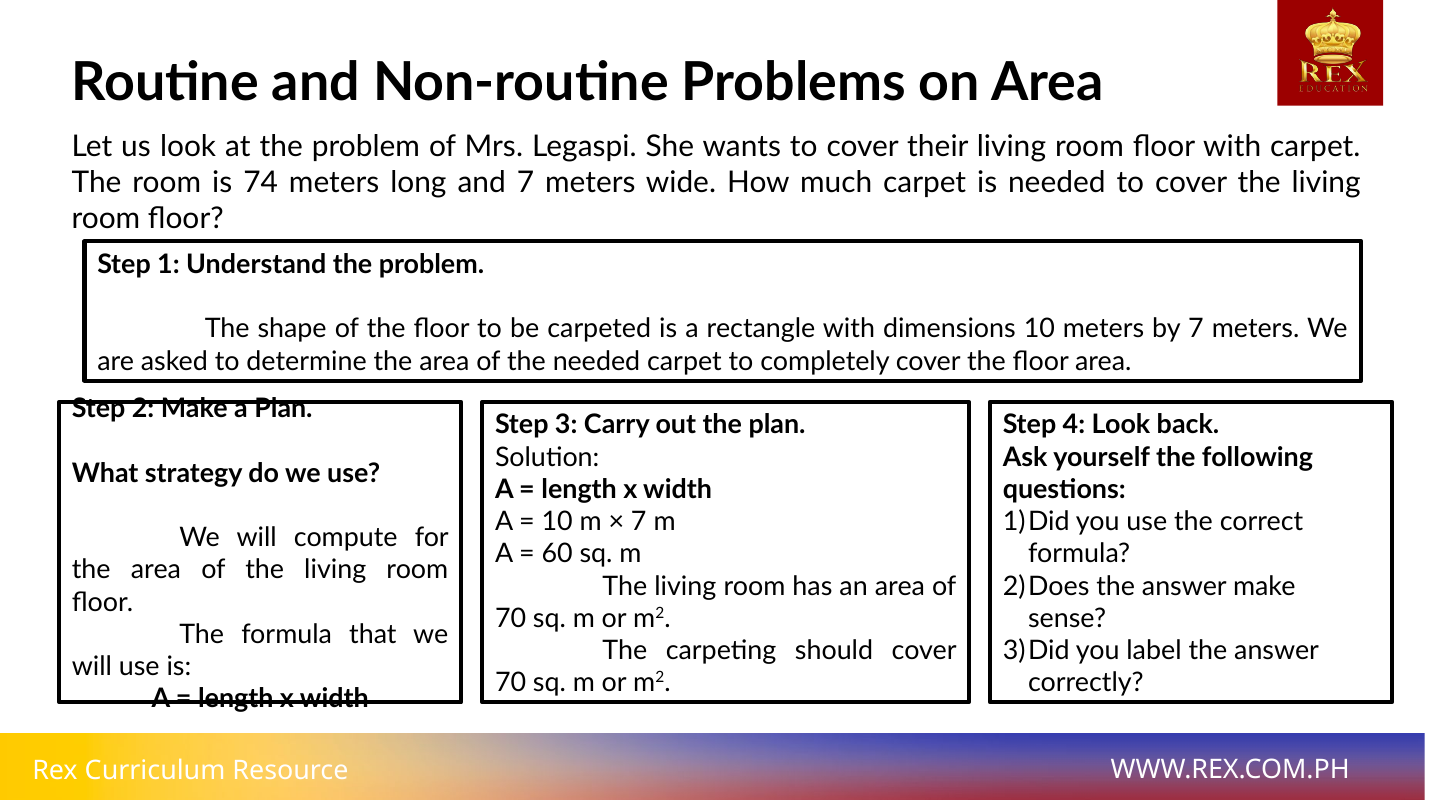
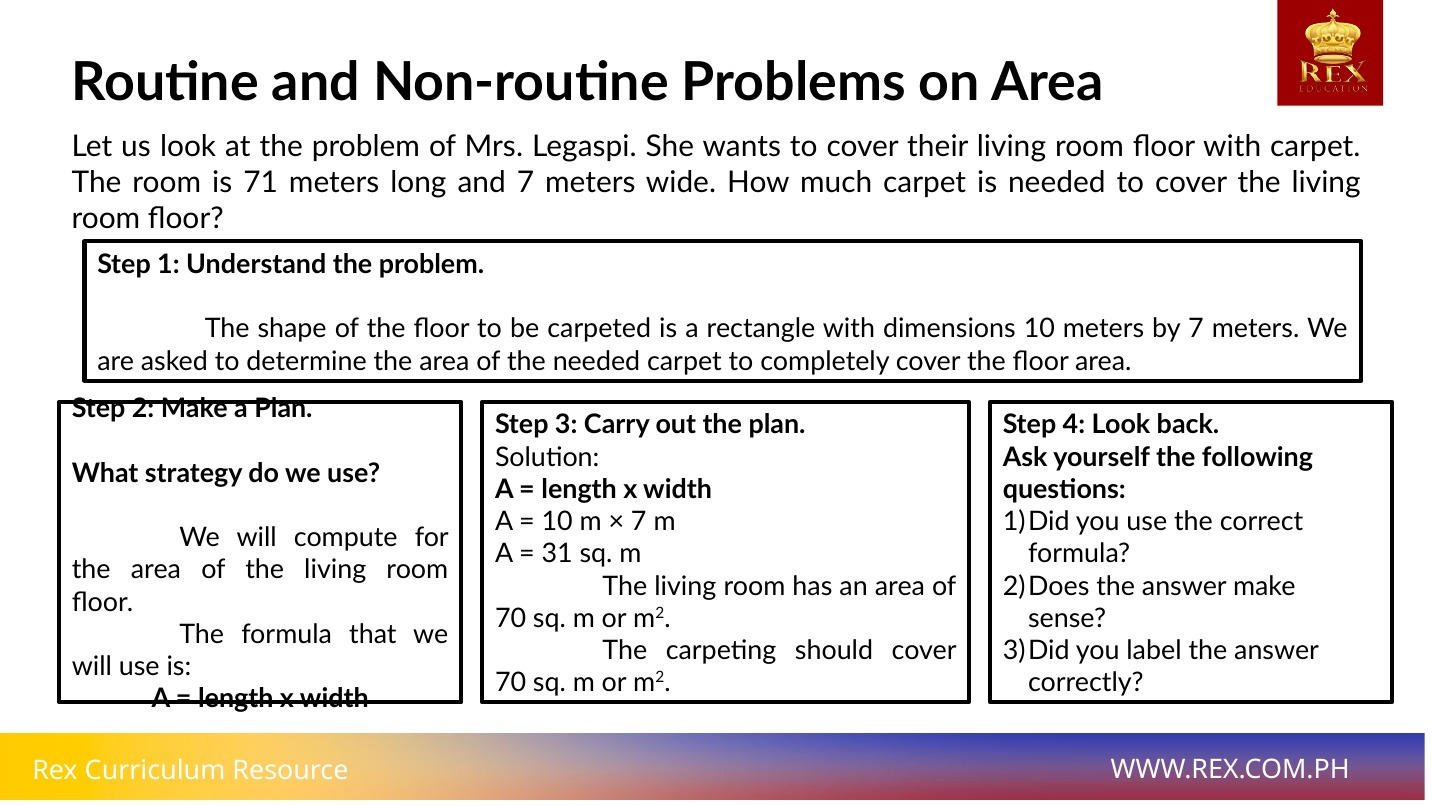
74: 74 -> 71
60: 60 -> 31
